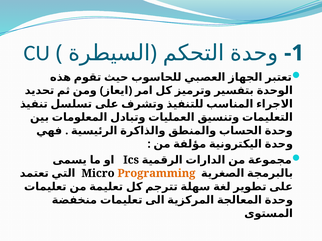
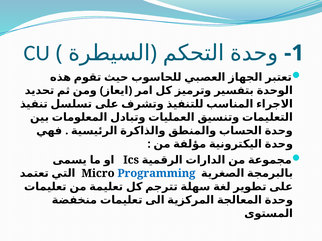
Programming colour: orange -> blue
